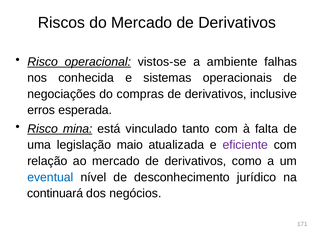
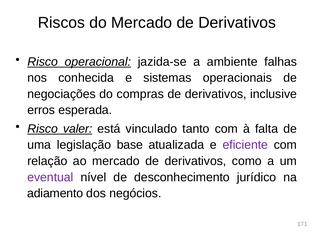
vistos-se: vistos-se -> jazida-se
mina: mina -> valer
maio: maio -> base
eventual colour: blue -> purple
continuará: continuará -> adiamento
